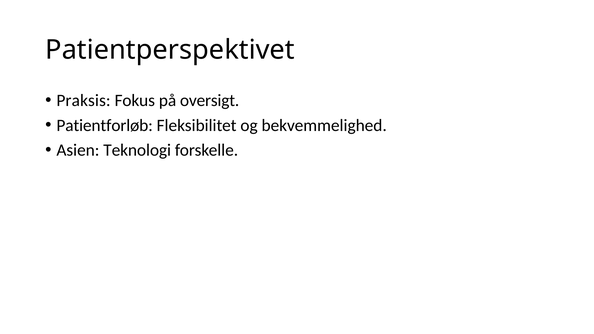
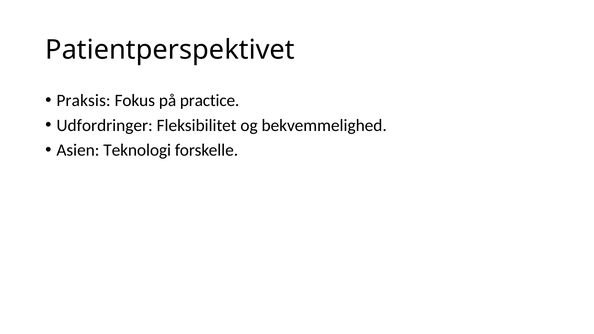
oversigt: oversigt -> practice
Patientforløb: Patientforløb -> Udfordringer
